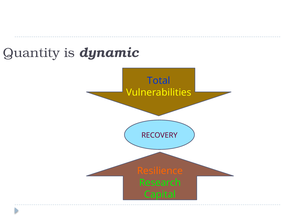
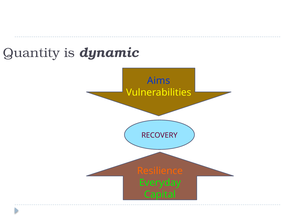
Total: Total -> Aims
Research: Research -> Everyday
